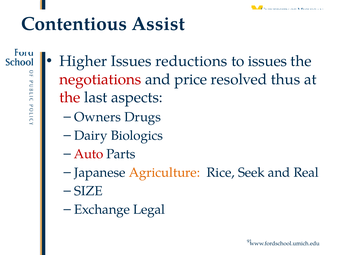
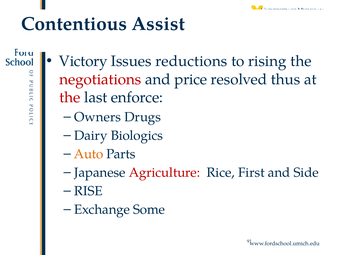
Higher: Higher -> Victory
to issues: issues -> rising
aspects: aspects -> enforce
Auto colour: red -> orange
Agriculture colour: orange -> red
Seek: Seek -> First
Real: Real -> Side
SIZE: SIZE -> RISE
Legal: Legal -> Some
